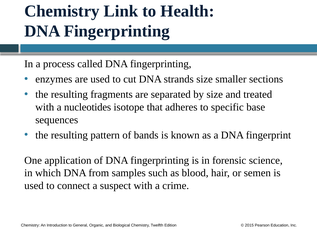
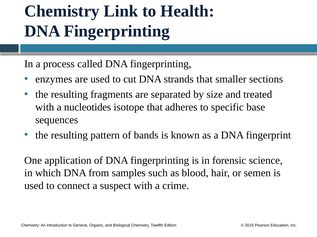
strands size: size -> that
